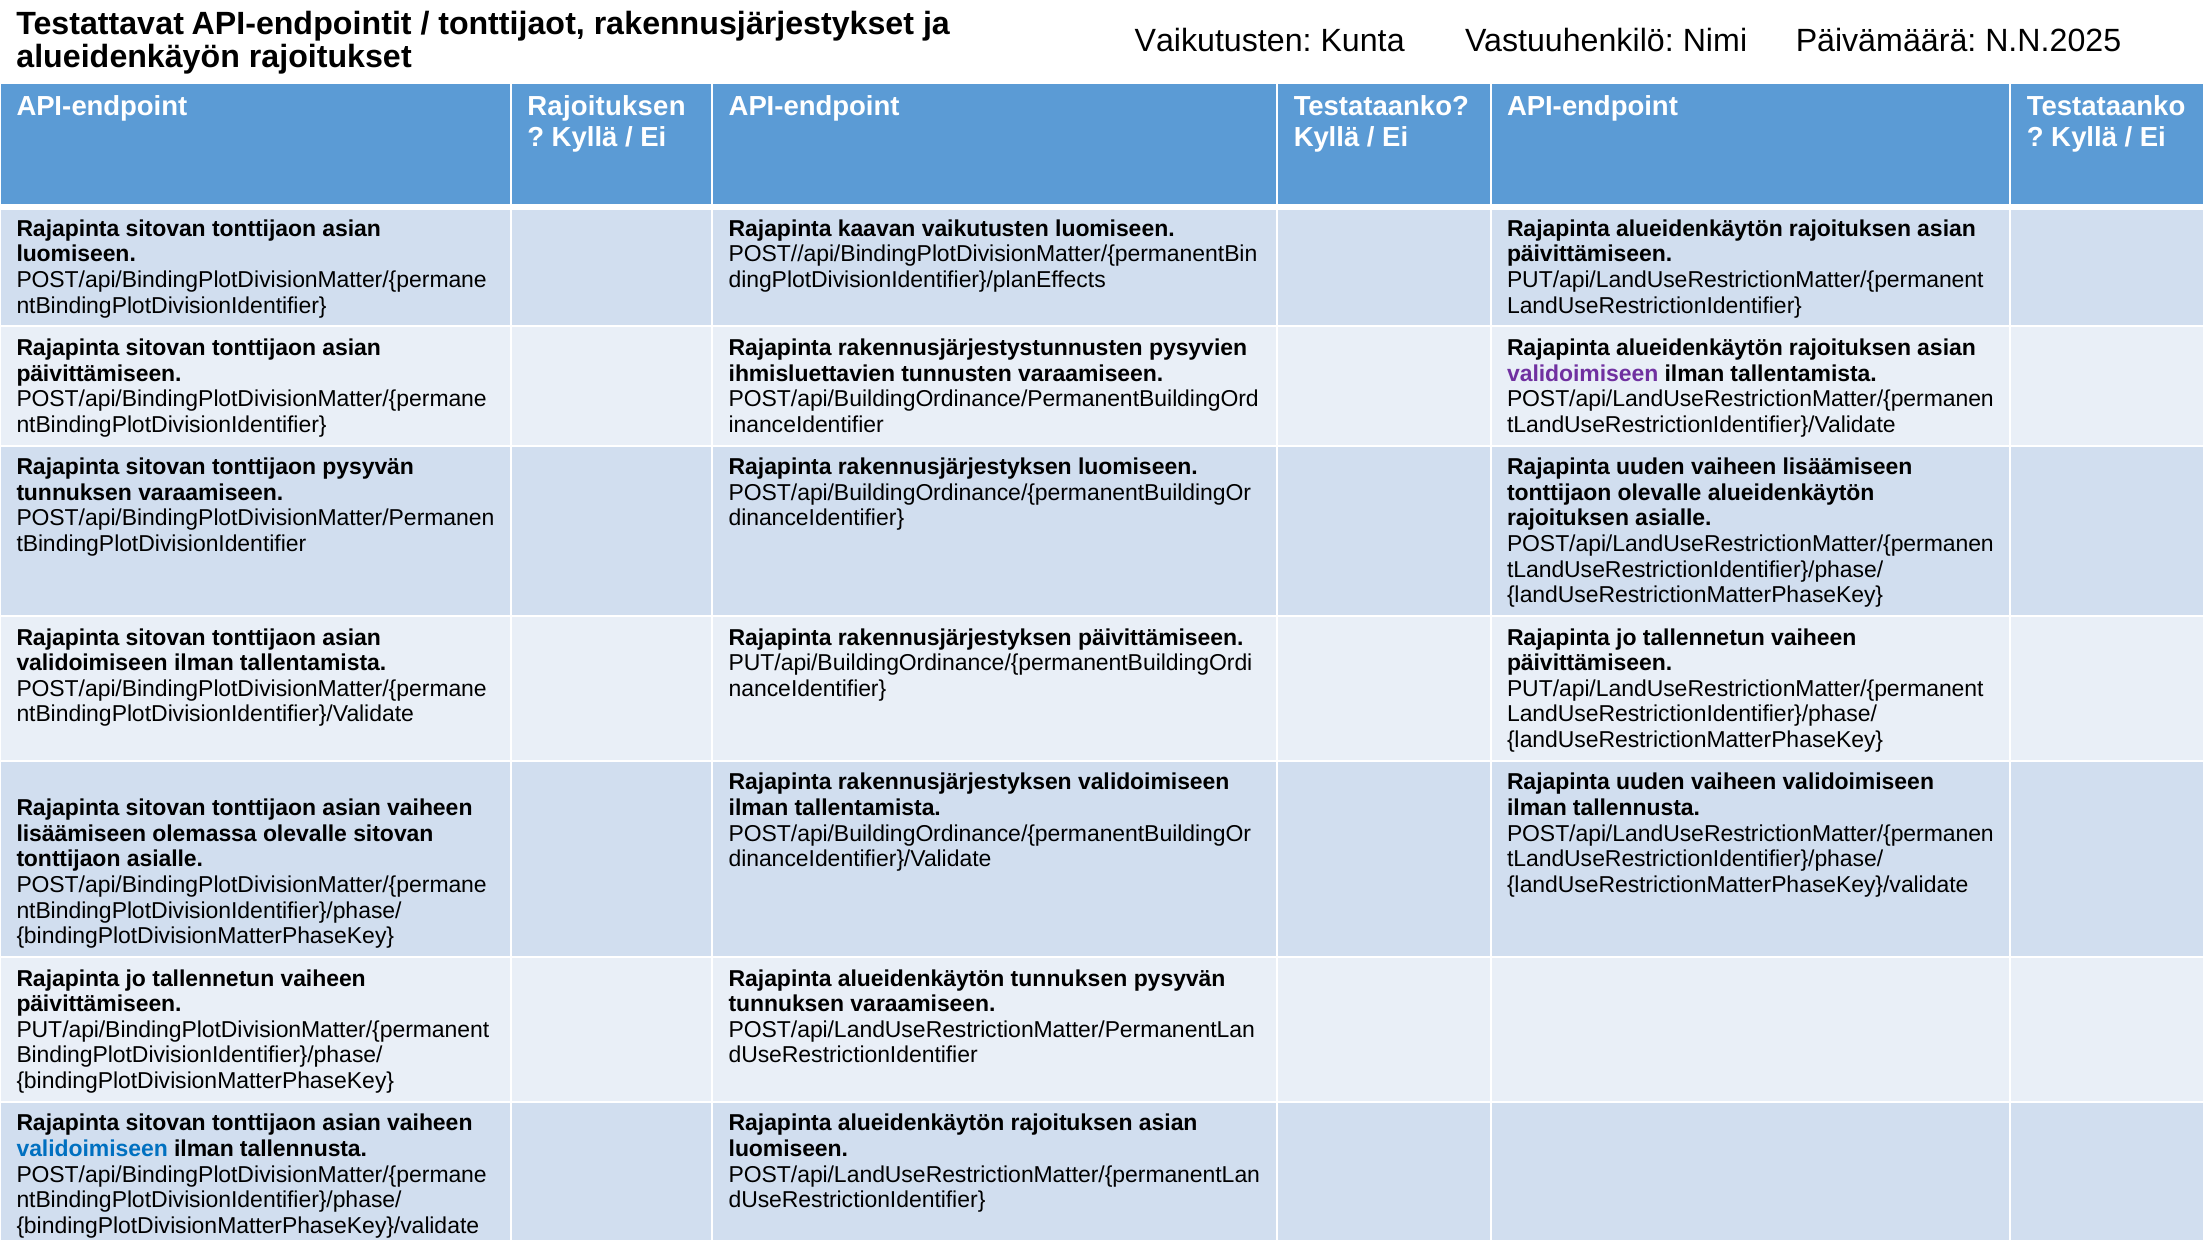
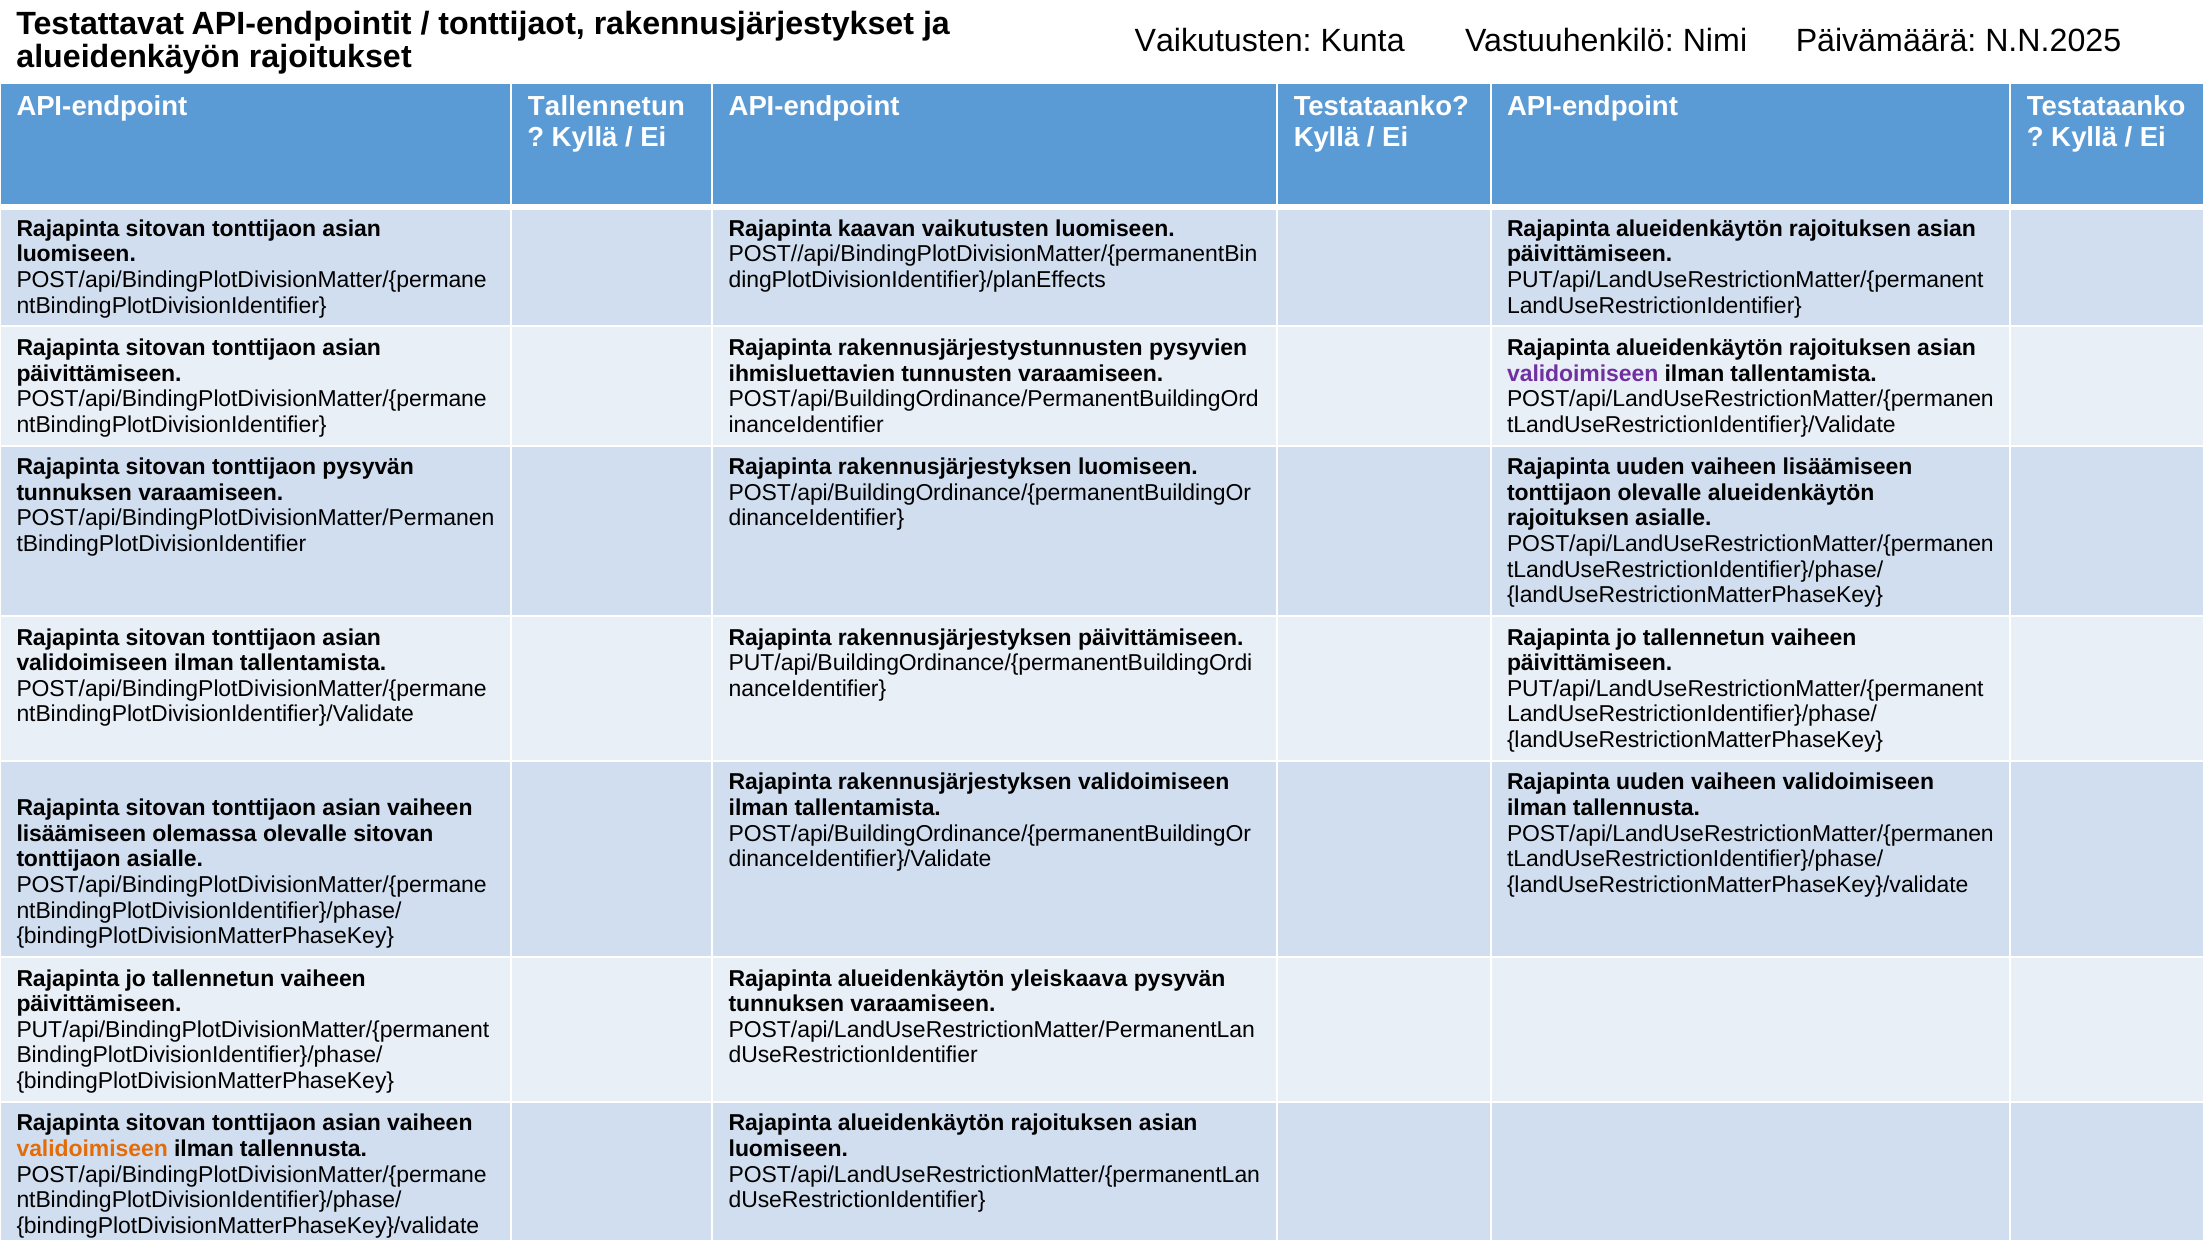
API-endpoint Rajoituksen: Rajoituksen -> Tallennetun
alueidenkäytön tunnuksen: tunnuksen -> yleiskaava
validoimiseen at (92, 1149) colour: blue -> orange
